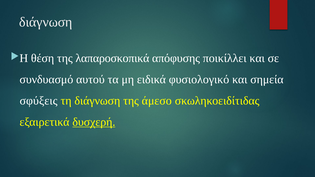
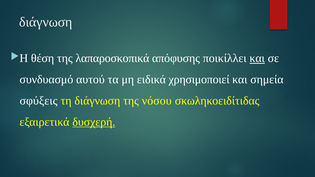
και at (257, 58) underline: none -> present
φυσιολογικό: φυσιολογικό -> χρησιμοποιεί
άμεσο: άμεσο -> νόσου
